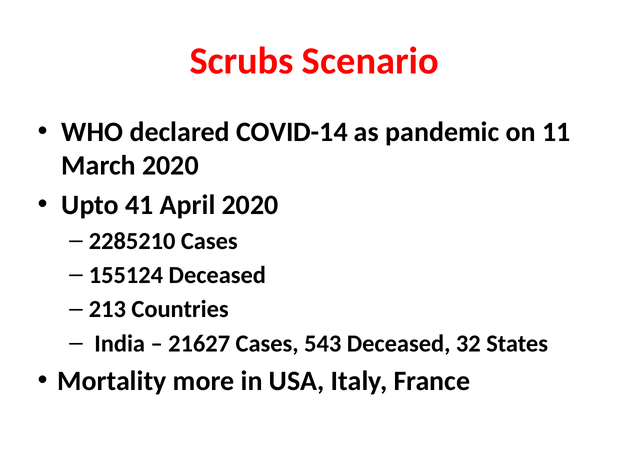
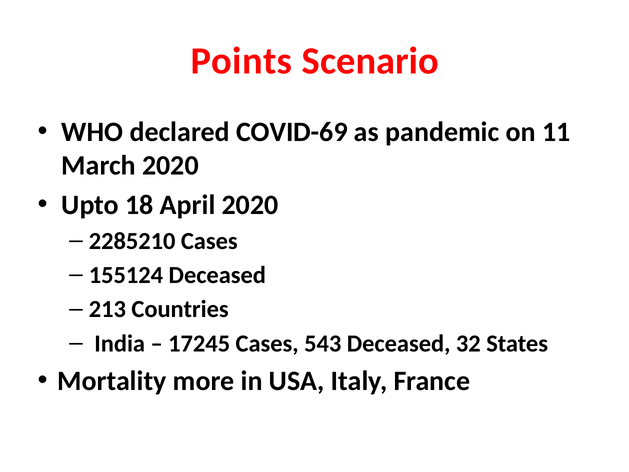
Scrubs: Scrubs -> Points
COVID-14: COVID-14 -> COVID-69
41: 41 -> 18
21627: 21627 -> 17245
